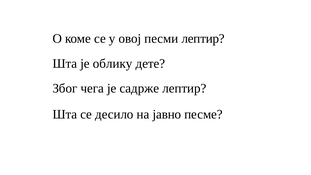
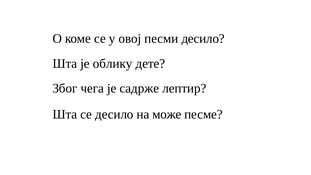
песми лептир: лептир -> десило
јавно: јавно -> може
